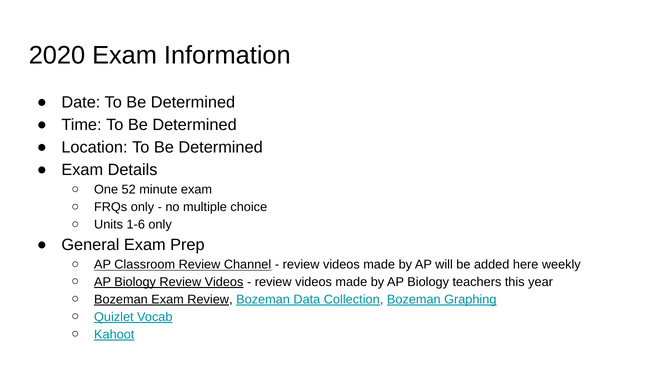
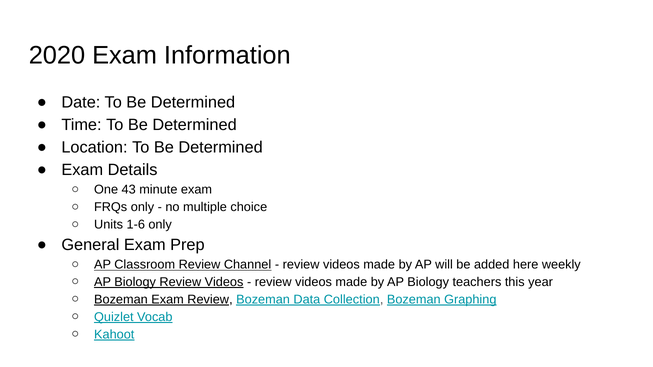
52: 52 -> 43
